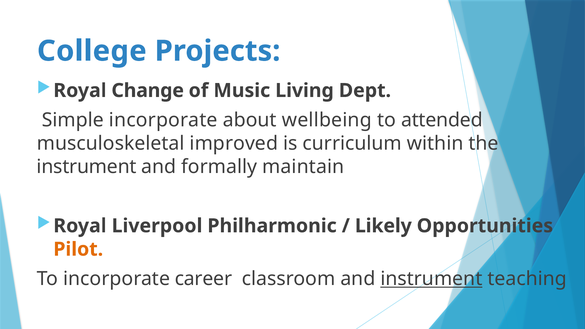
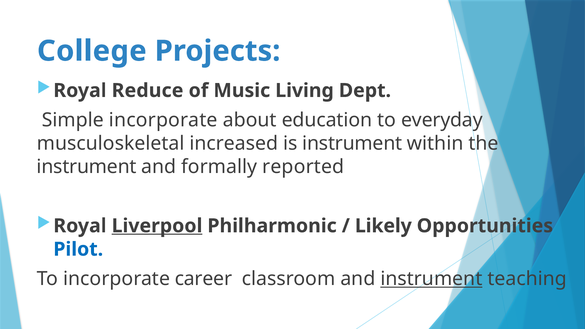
Change: Change -> Reduce
wellbeing: wellbeing -> education
attended: attended -> everyday
improved: improved -> increased
is curriculum: curriculum -> instrument
maintain: maintain -> reported
Liverpool underline: none -> present
Pilot colour: orange -> blue
